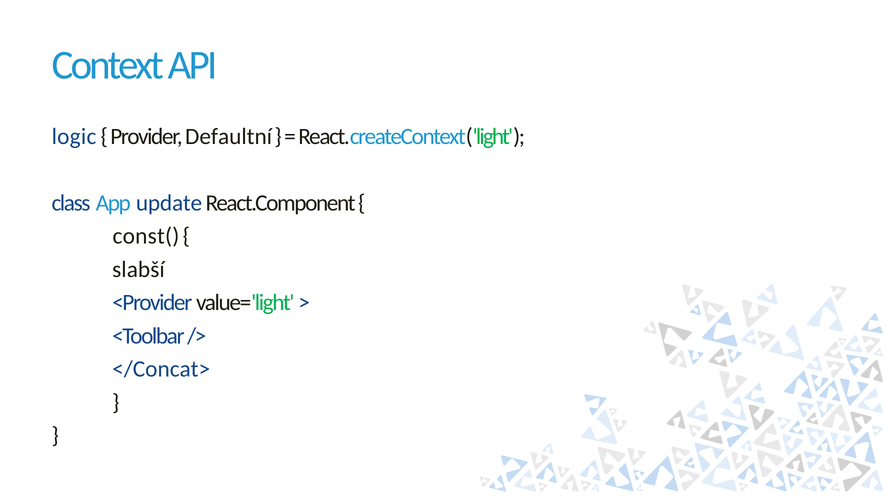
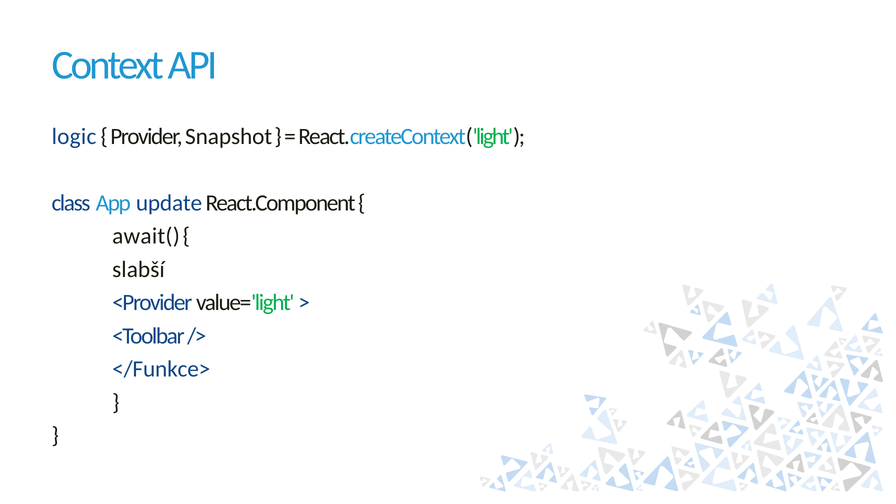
Defaultní: Defaultní -> Snapshot
const(: const( -> await(
</Concat>: </Concat> -> </Funkce>
